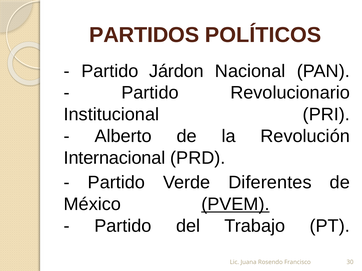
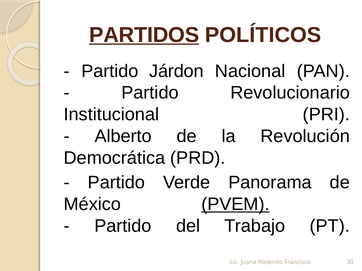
PARTIDOS underline: none -> present
Internacional: Internacional -> Democrática
Diferentes: Diferentes -> Panorama
